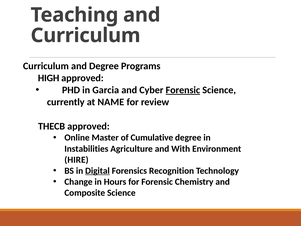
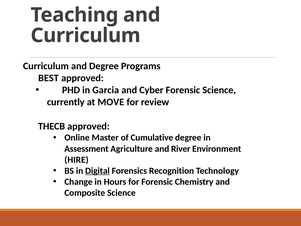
HIGH: HIGH -> BEST
Forensic at (183, 90) underline: present -> none
NAME: NAME -> MOVE
Instabilities: Instabilities -> Assessment
With: With -> River
